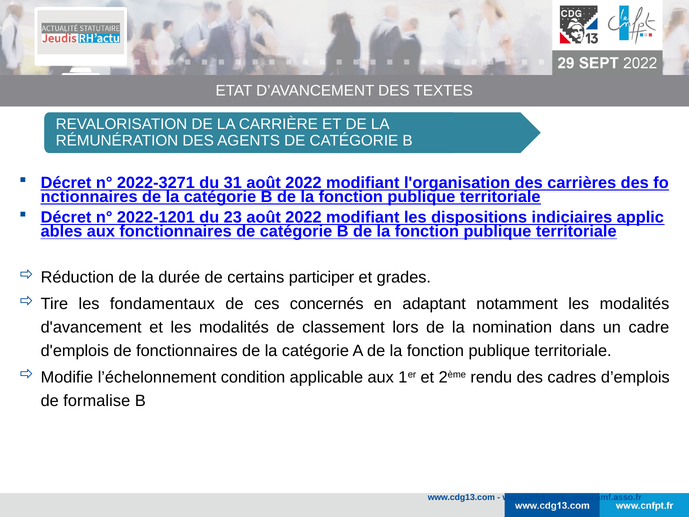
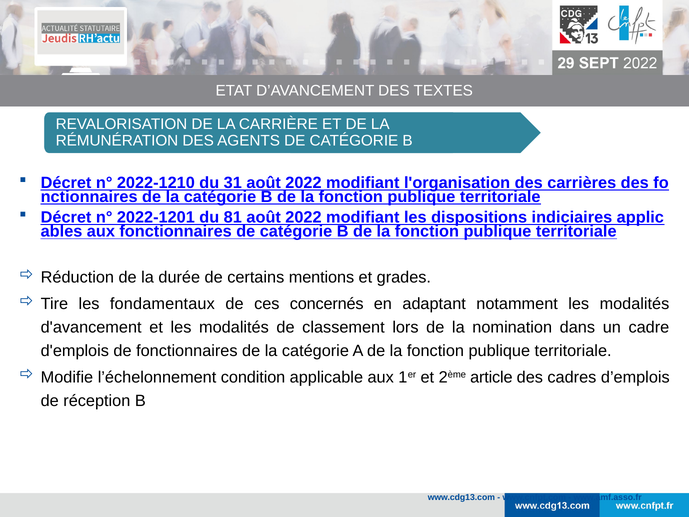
2022-3271: 2022-3271 -> 2022-1210
23: 23 -> 81
participer: participer -> mentions
rendu: rendu -> article
formalise: formalise -> réception
